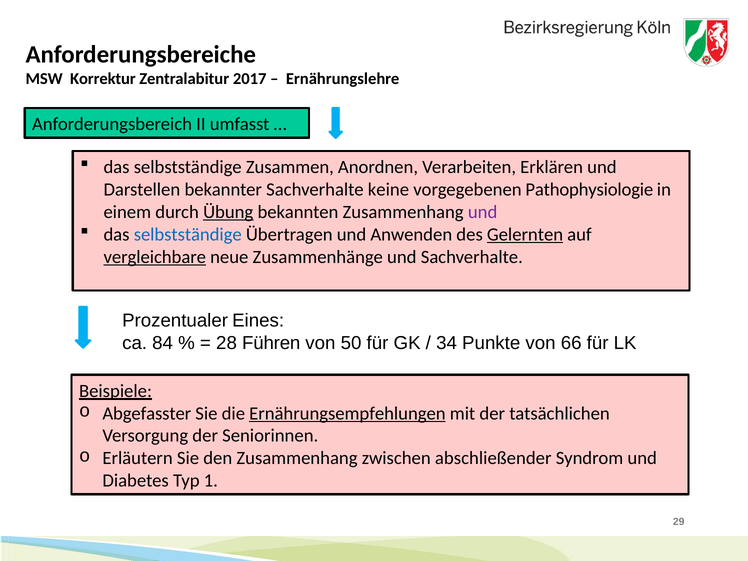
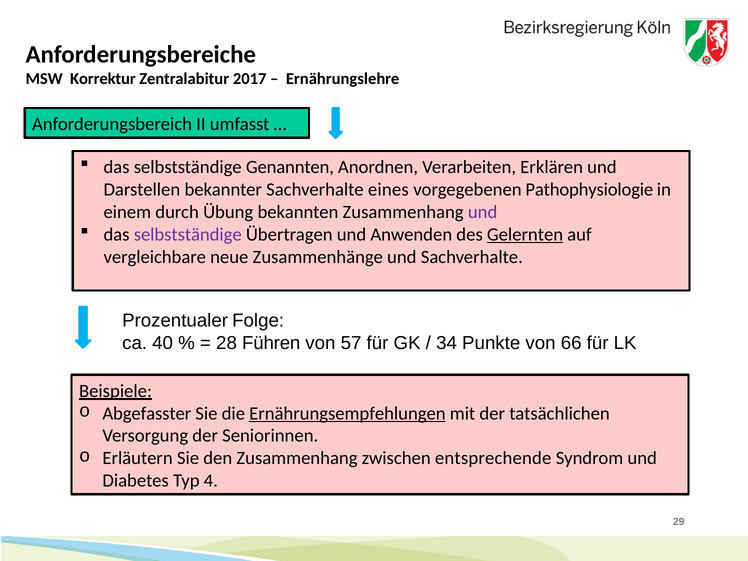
Zusammen: Zusammen -> Genannten
keine: keine -> eines
Übung underline: present -> none
selbstständige at (188, 234) colour: blue -> purple
vergleichbare underline: present -> none
Eines: Eines -> Folge
84: 84 -> 40
50: 50 -> 57
abschließender: abschließender -> entsprechende
1: 1 -> 4
